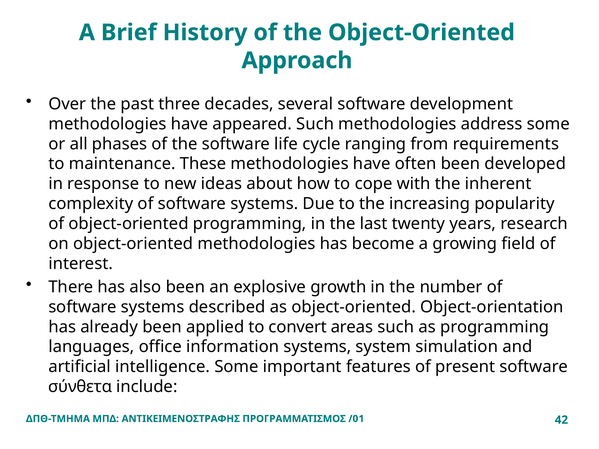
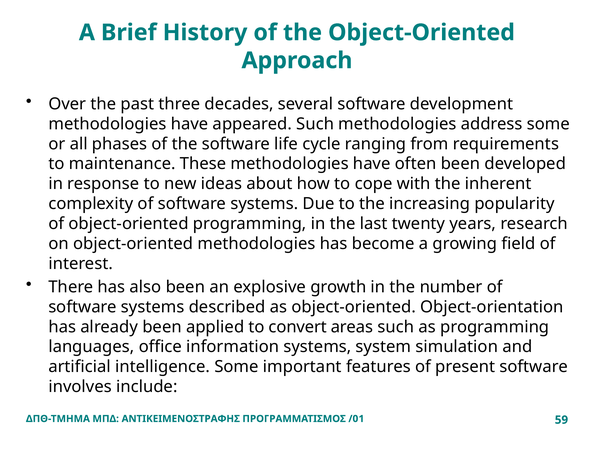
σύνθετα: σύνθετα -> involves
42: 42 -> 59
